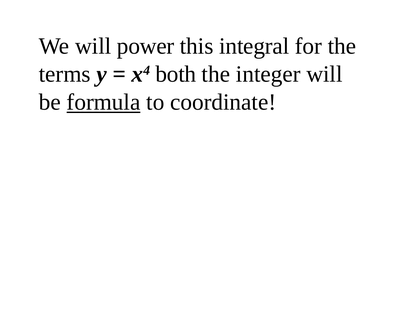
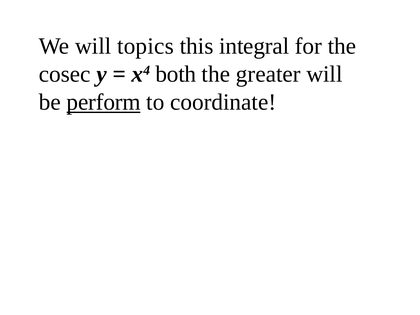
power: power -> topics
terms: terms -> cosec
integer: integer -> greater
formula: formula -> perform
